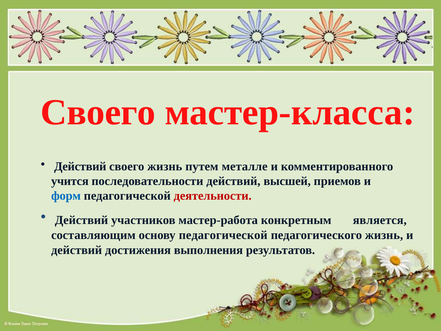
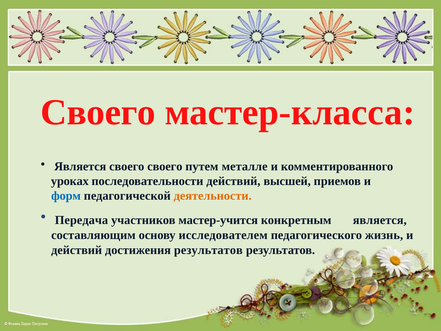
Действий at (80, 166): Действий -> Является
своего жизнь: жизнь -> своего
учится: учится -> уроках
деятельности colour: red -> orange
Действий at (81, 220): Действий -> Передача
мастер-работа: мастер-работа -> мастер-учится
основу педагогической: педагогической -> исследователем
достижения выполнения: выполнения -> результатов
